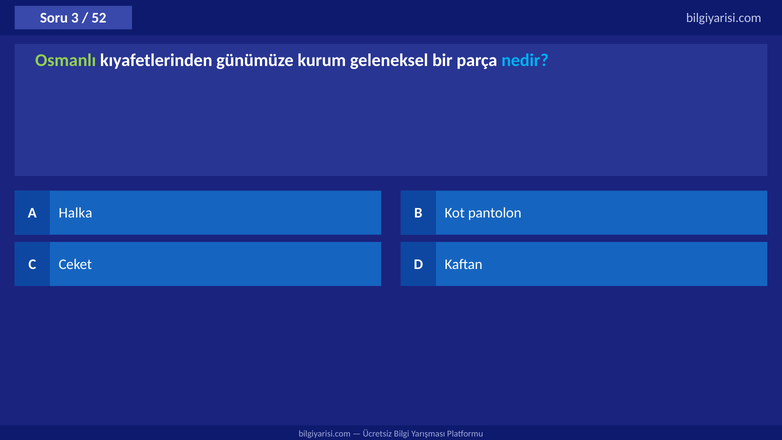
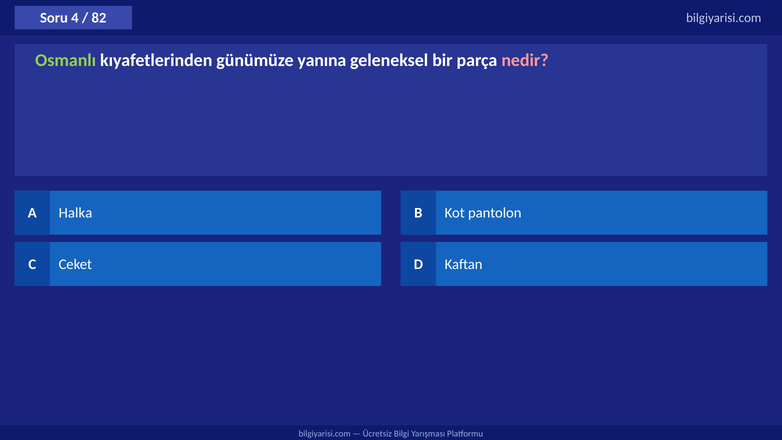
3: 3 -> 4
52: 52 -> 82
kurum: kurum -> yanına
nedir colour: light blue -> pink
